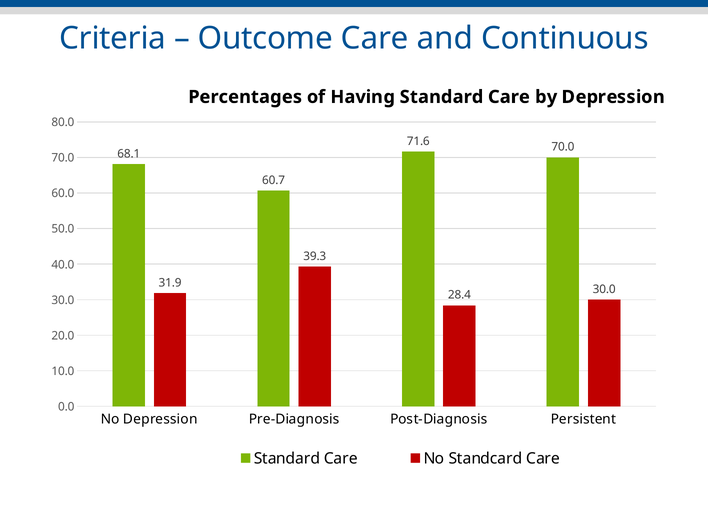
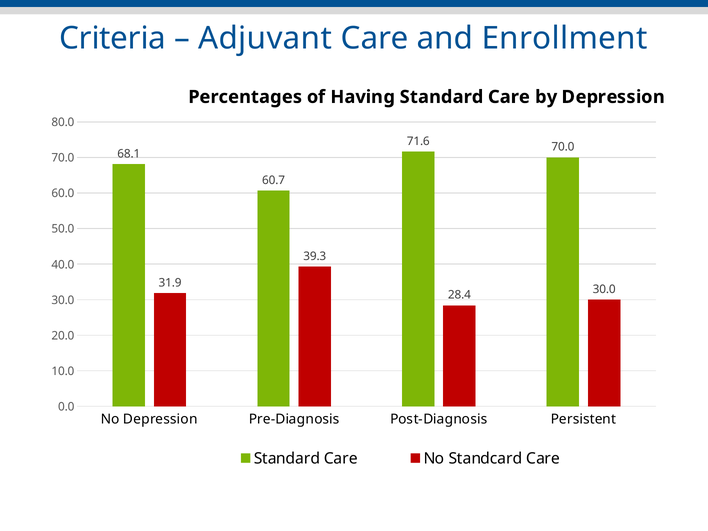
Outcome: Outcome -> Adjuvant
Continuous: Continuous -> Enrollment
